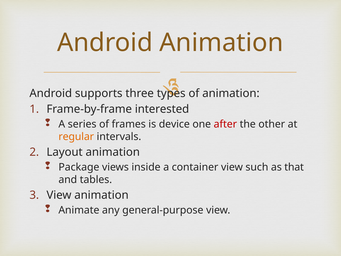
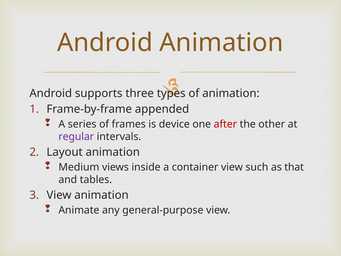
interested: interested -> appended
regular colour: orange -> purple
Package: Package -> Medium
